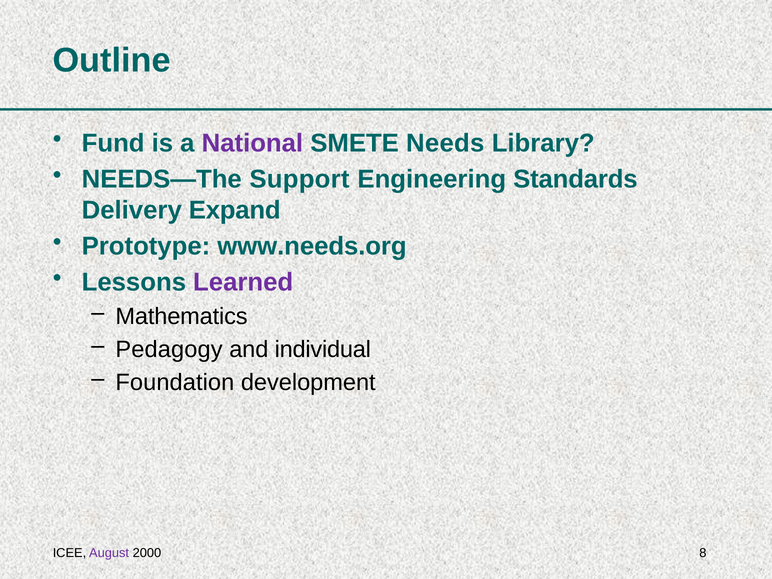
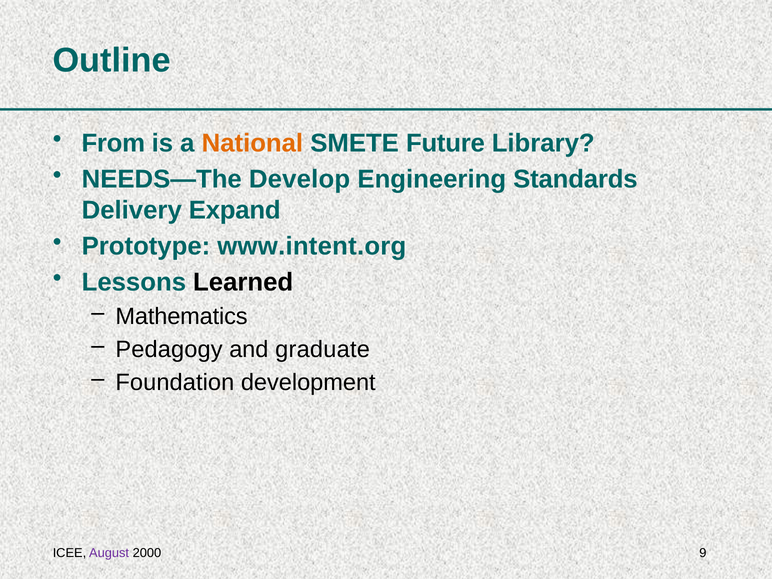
Fund: Fund -> From
National colour: purple -> orange
Needs: Needs -> Future
Support: Support -> Develop
www.needs.org: www.needs.org -> www.intent.org
Learned colour: purple -> black
individual: individual -> graduate
8: 8 -> 9
